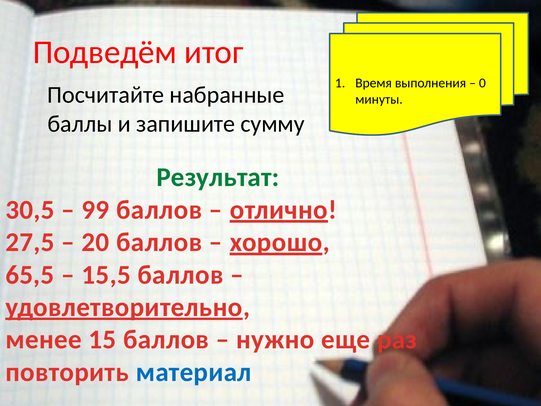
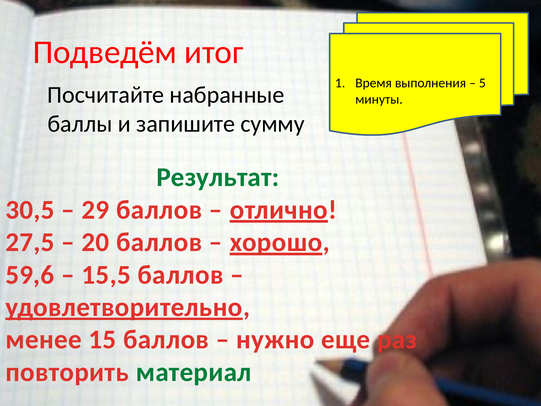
0: 0 -> 5
99: 99 -> 29
65,5: 65,5 -> 59,6
материал colour: blue -> green
